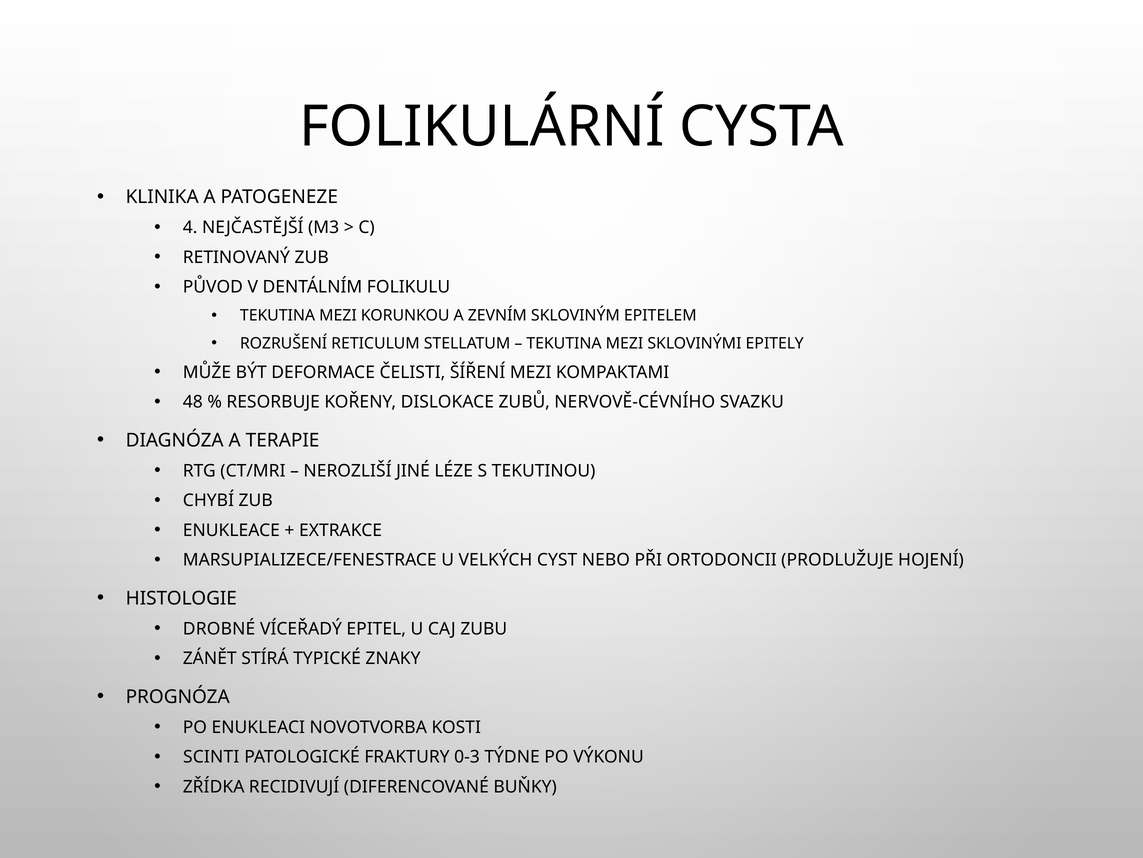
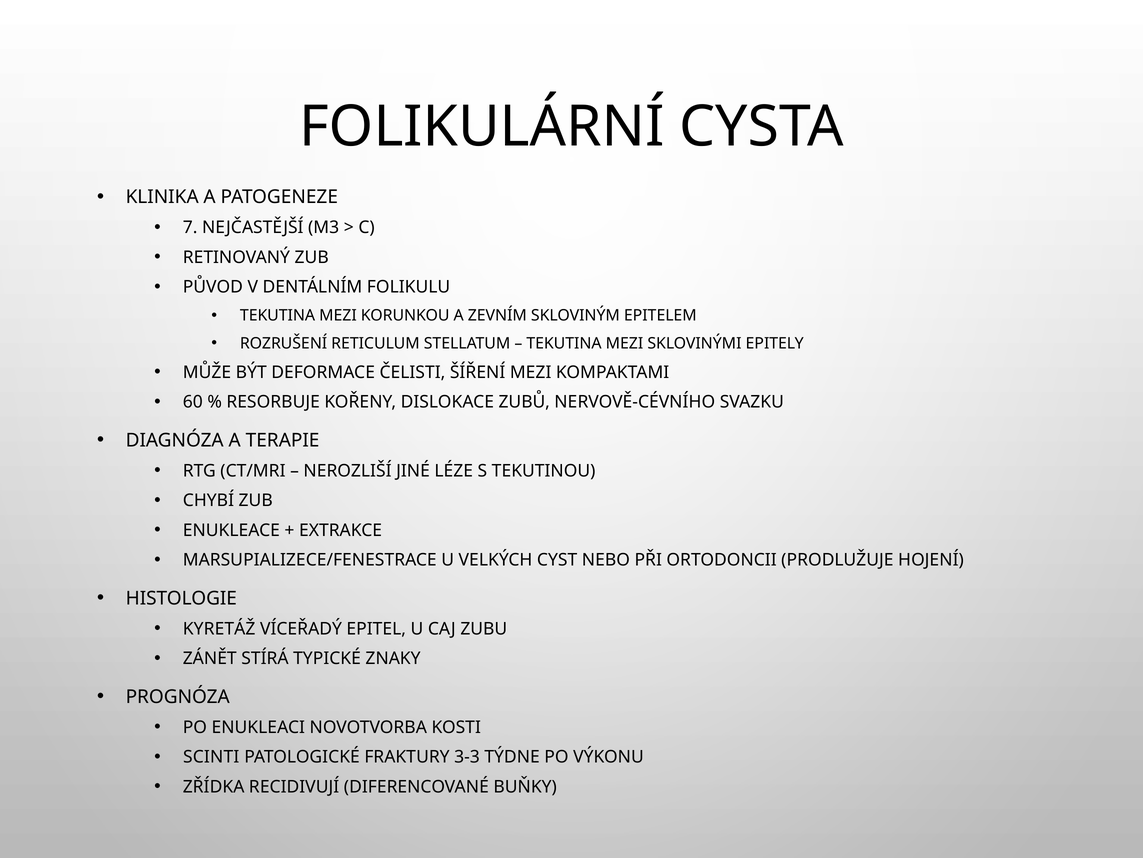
4: 4 -> 7
48: 48 -> 60
DROBNÉ: DROBNÉ -> KYRETÁŽ
0-3: 0-3 -> 3-3
